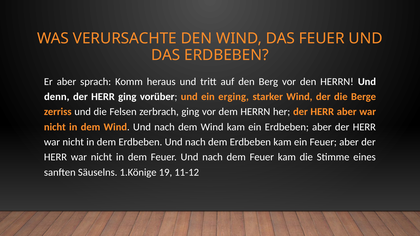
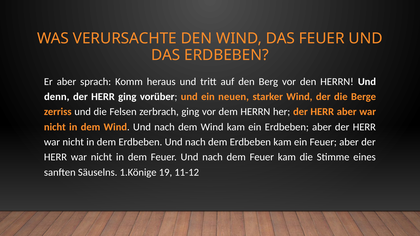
erging: erging -> neuen
